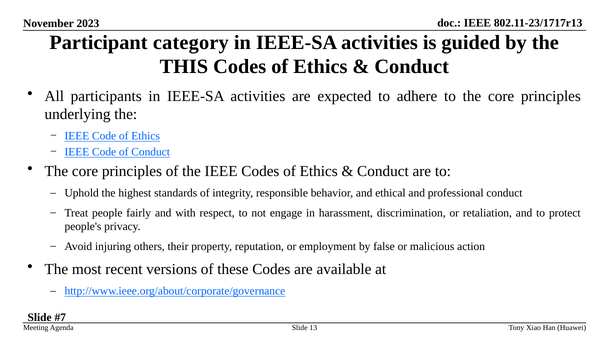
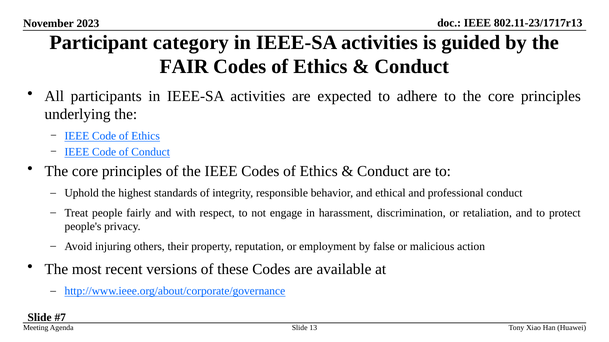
THIS: THIS -> FAIR
